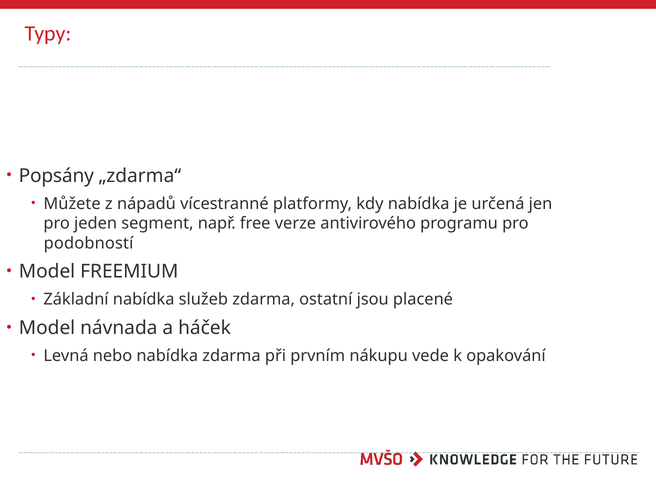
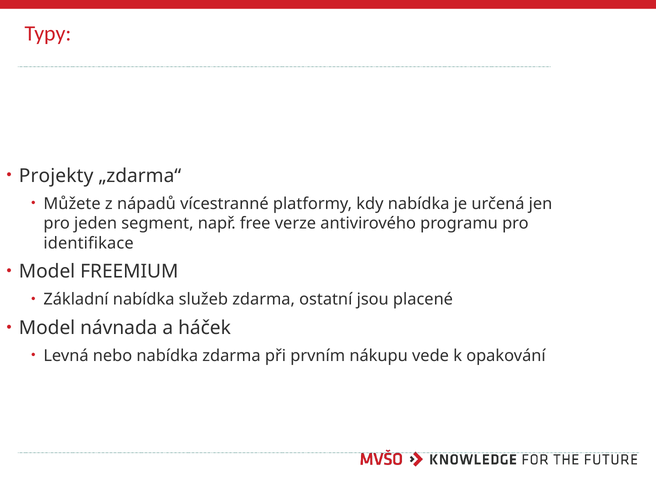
Popsány: Popsány -> Projekty
podobností: podobností -> identifikace
